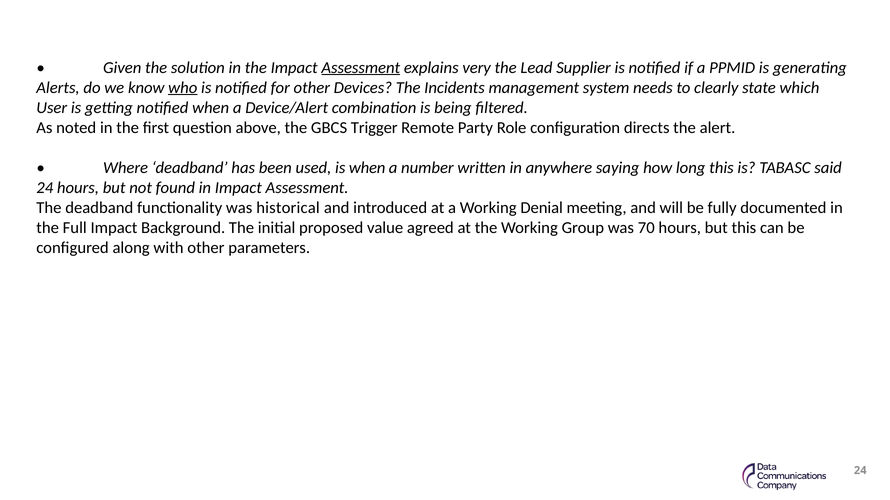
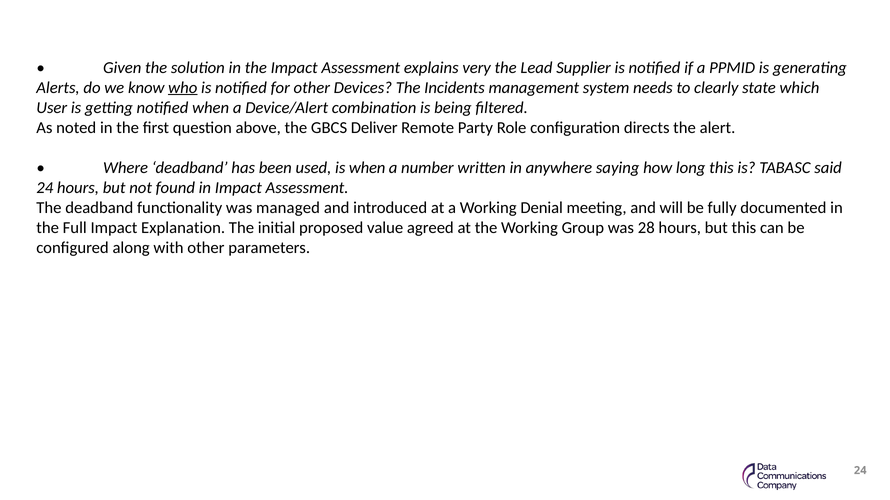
Assessment at (361, 68) underline: present -> none
Trigger: Trigger -> Deliver
historical: historical -> managed
Background: Background -> Explanation
70: 70 -> 28
